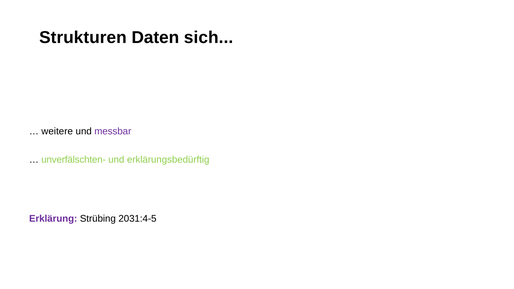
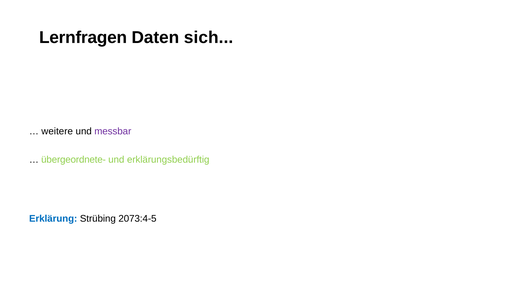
Strukturen: Strukturen -> Lernfragen
unverfälschten-: unverfälschten- -> übergeordnete-
Erklärung colour: purple -> blue
2031:4-5: 2031:4-5 -> 2073:4-5
